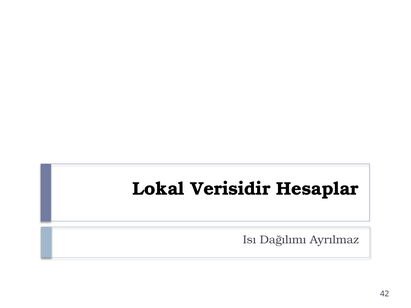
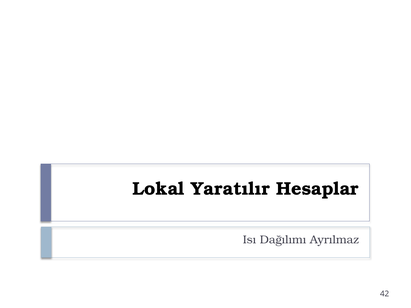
Verisidir: Verisidir -> Yaratılır
